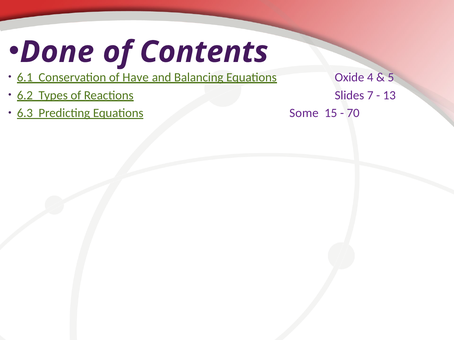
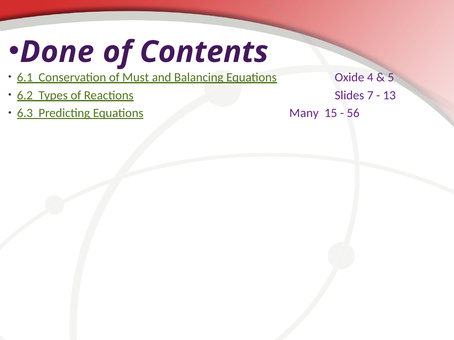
Have: Have -> Must
Some: Some -> Many
70: 70 -> 56
